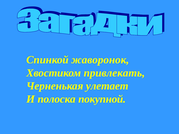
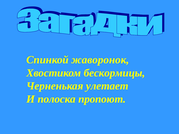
привлекать: привлекать -> бескормицы
покупной: покупной -> пропоют
